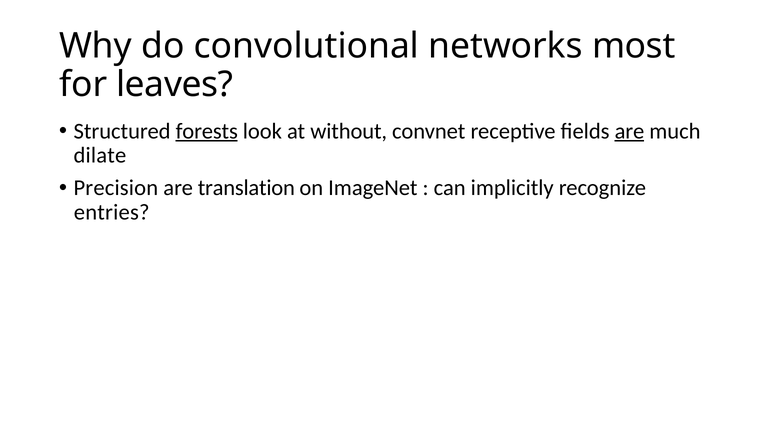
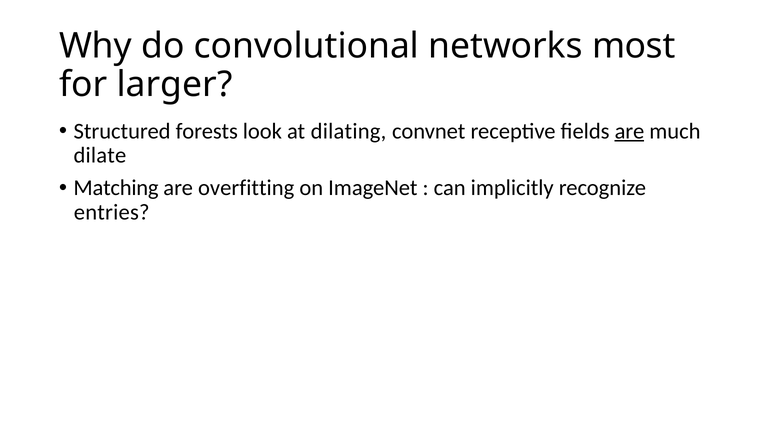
leaves: leaves -> larger
forests underline: present -> none
without: without -> dilating
Precision: Precision -> Matching
translation: translation -> overfitting
